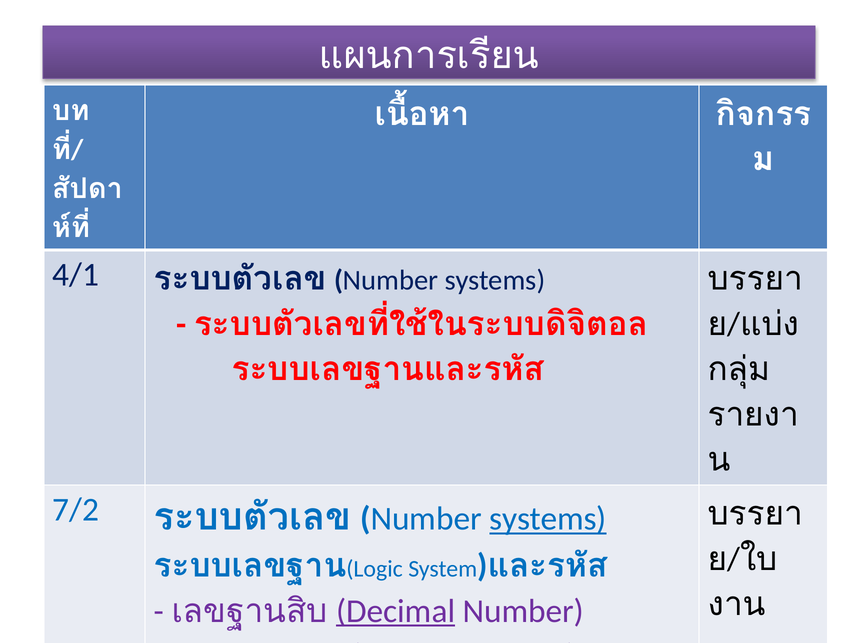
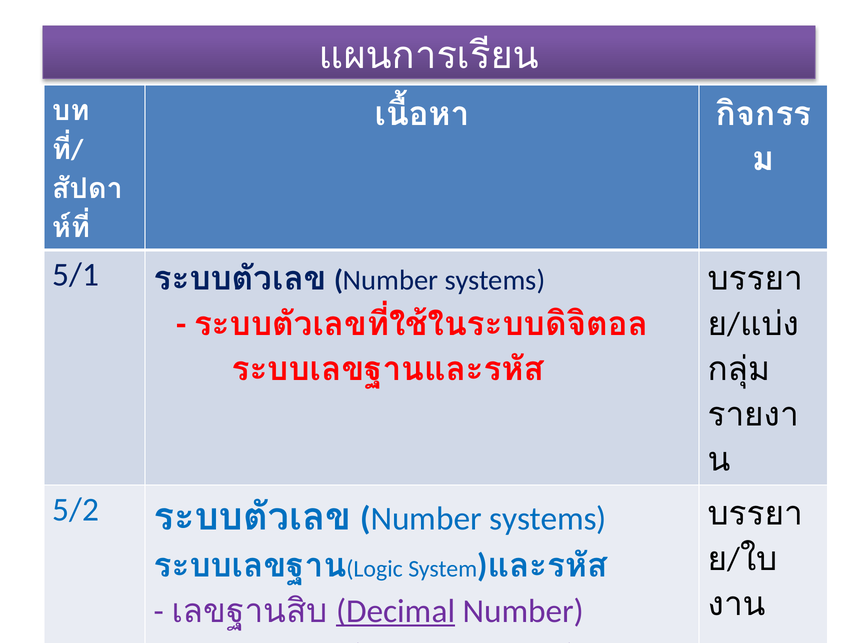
4/1: 4/1 -> 5/1
7/2: 7/2 -> 5/2
systems at (548, 519) underline: present -> none
